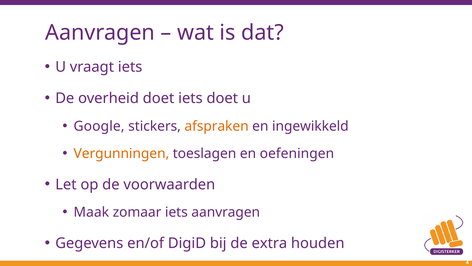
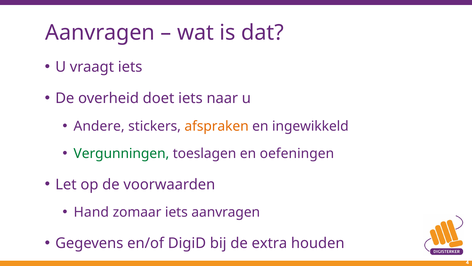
iets doet: doet -> naar
Google: Google -> Andere
Vergunningen colour: orange -> green
Maak: Maak -> Hand
